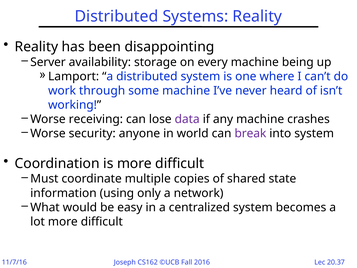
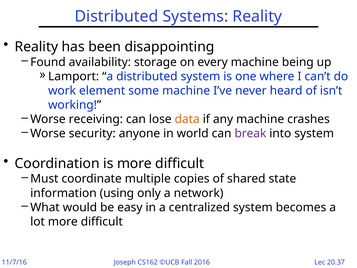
Server: Server -> Found
through: through -> element
data colour: purple -> orange
